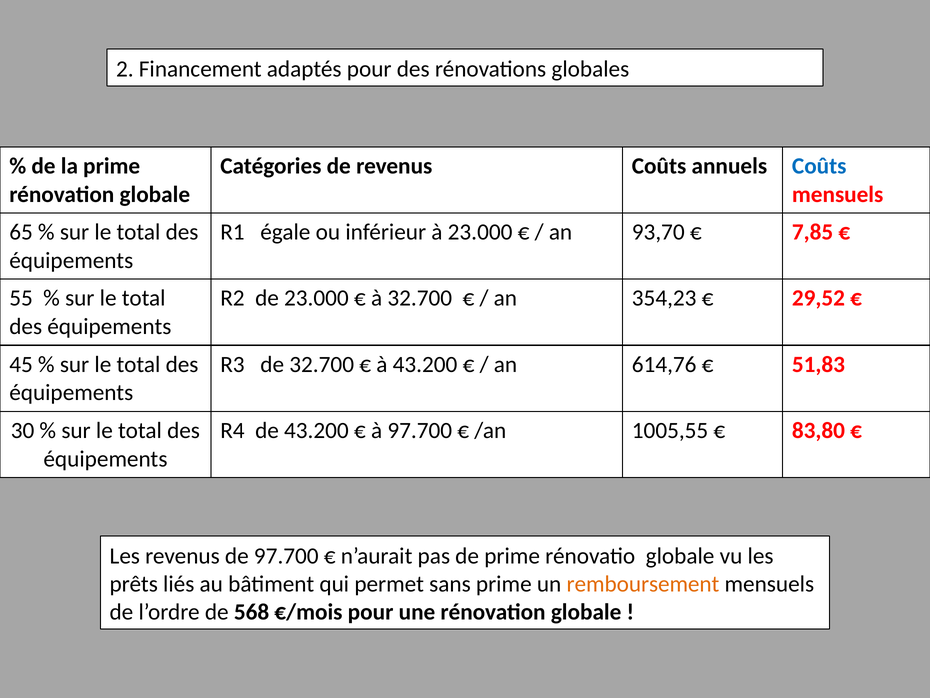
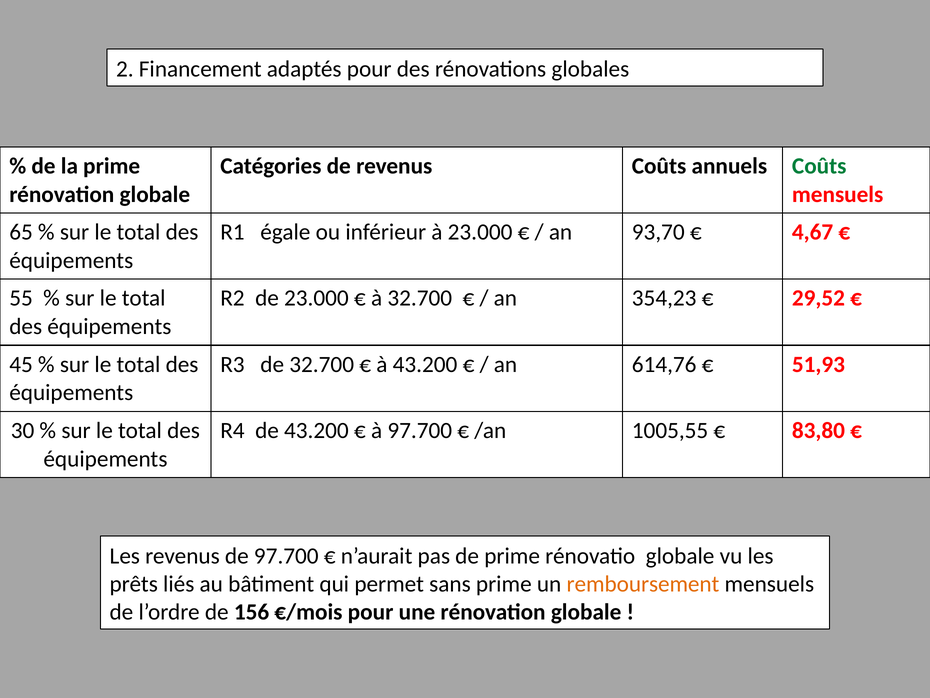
Coûts at (819, 166) colour: blue -> green
7,85: 7,85 -> 4,67
51,83: 51,83 -> 51,93
568: 568 -> 156
